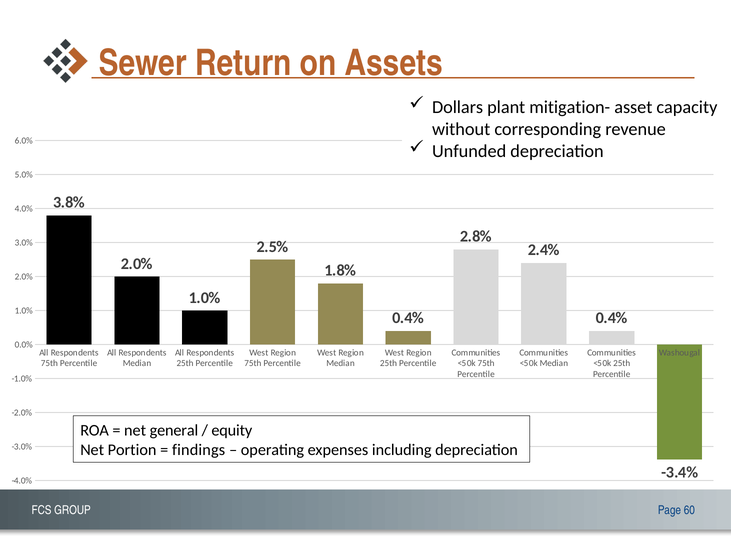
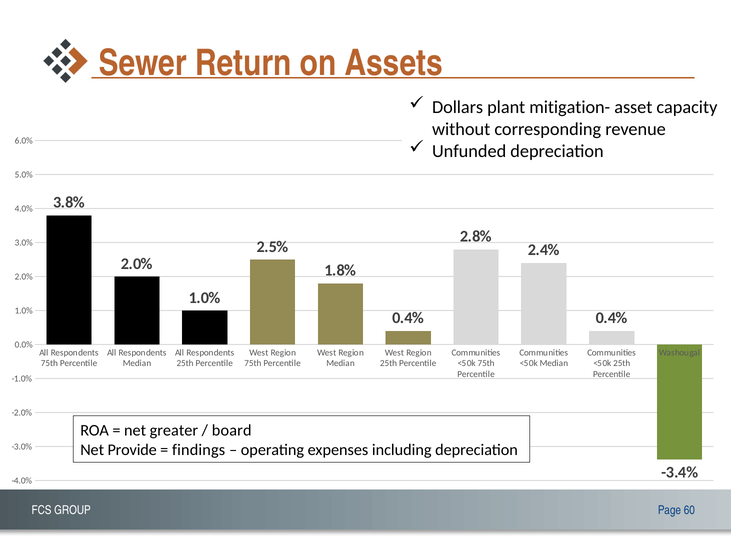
general: general -> greater
equity: equity -> board
Portion: Portion -> Provide
